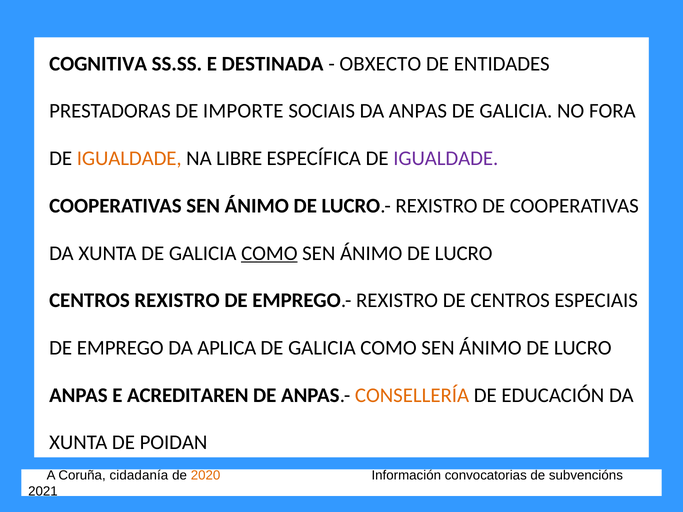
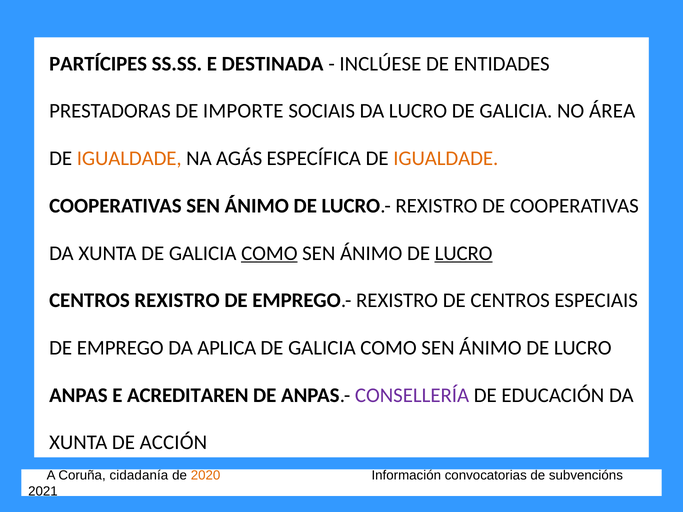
COGNITIVA: COGNITIVA -> PARTÍCIPES
OBXECTO: OBXECTO -> INCLÚESE
DA ANPAS: ANPAS -> LUCRO
FORA: FORA -> ÁREA
LIBRE: LIBRE -> AGÁS
IGUALDADE at (446, 159) colour: purple -> orange
LUCRO at (464, 253) underline: none -> present
CONSELLERÍA colour: orange -> purple
POIDAN: POIDAN -> ACCIÓN
